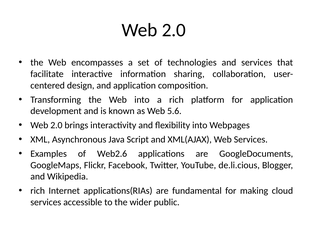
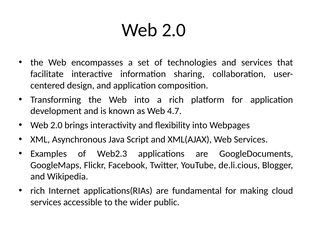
5.6: 5.6 -> 4.7
Web2.6: Web2.6 -> Web2.3
